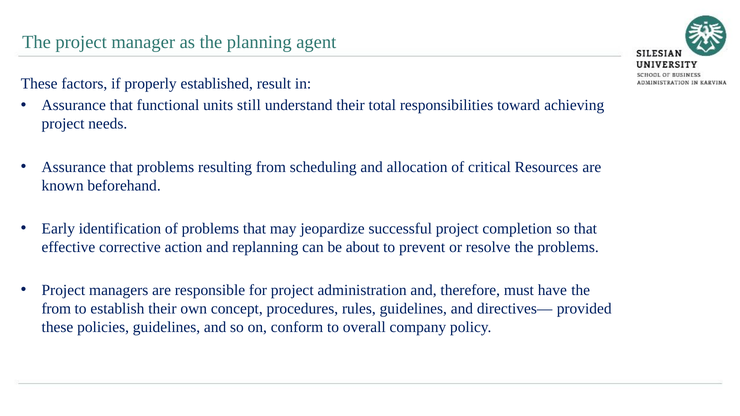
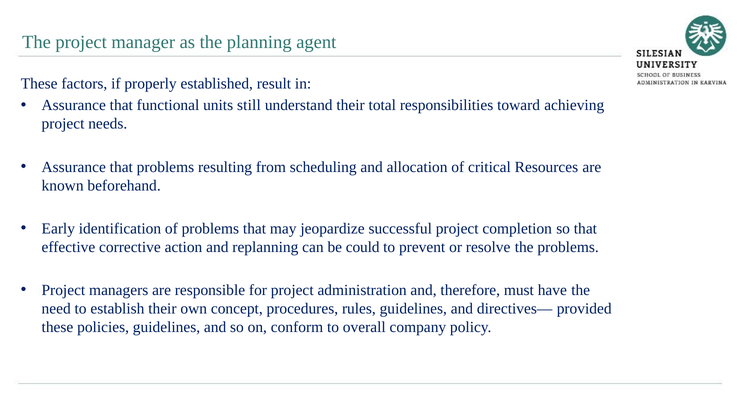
about: about -> could
from at (56, 309): from -> need
